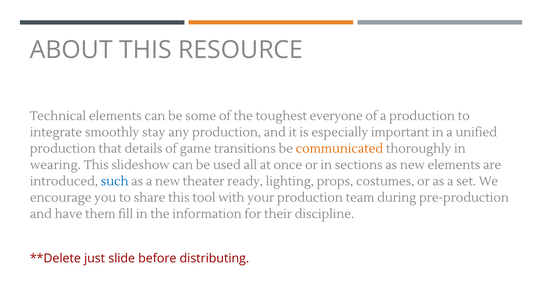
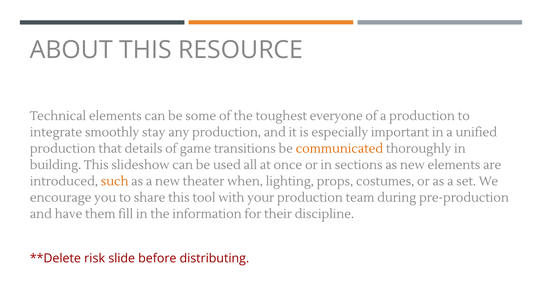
wearing: wearing -> building
such colour: blue -> orange
ready: ready -> when
just: just -> risk
